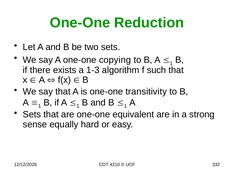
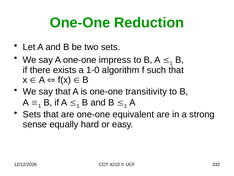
copying: copying -> impress
1-3: 1-3 -> 1-0
